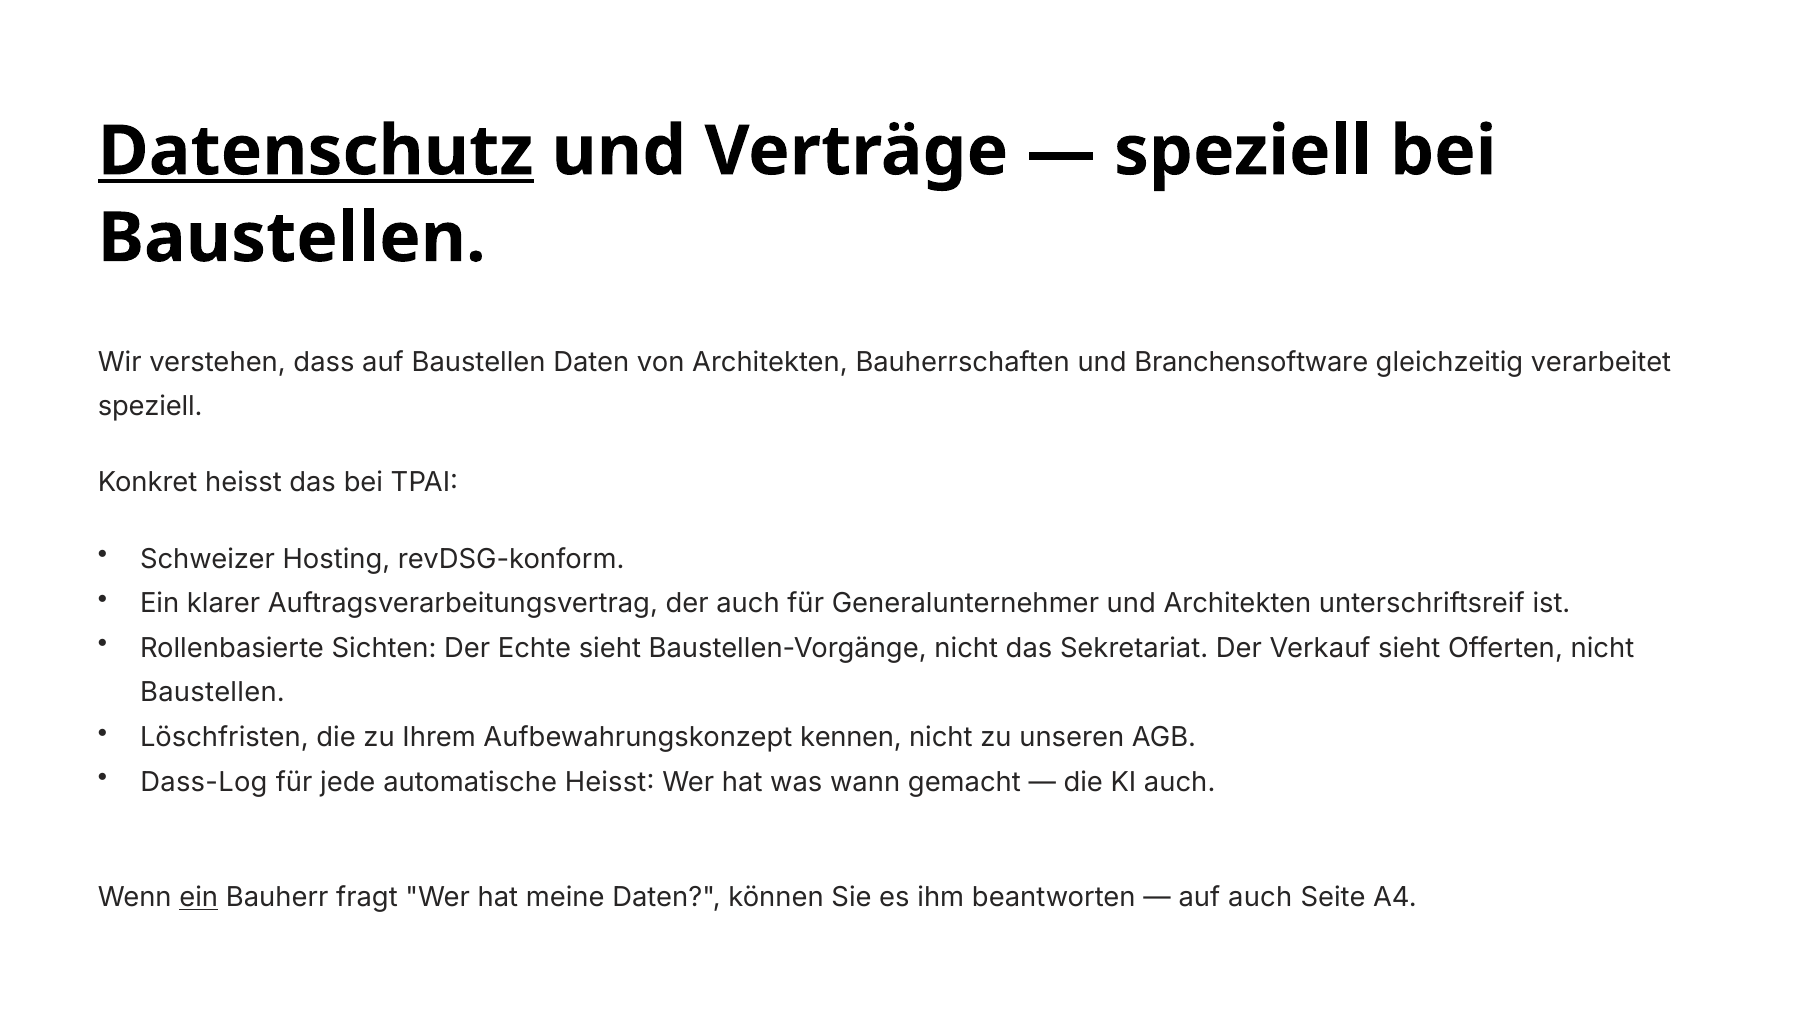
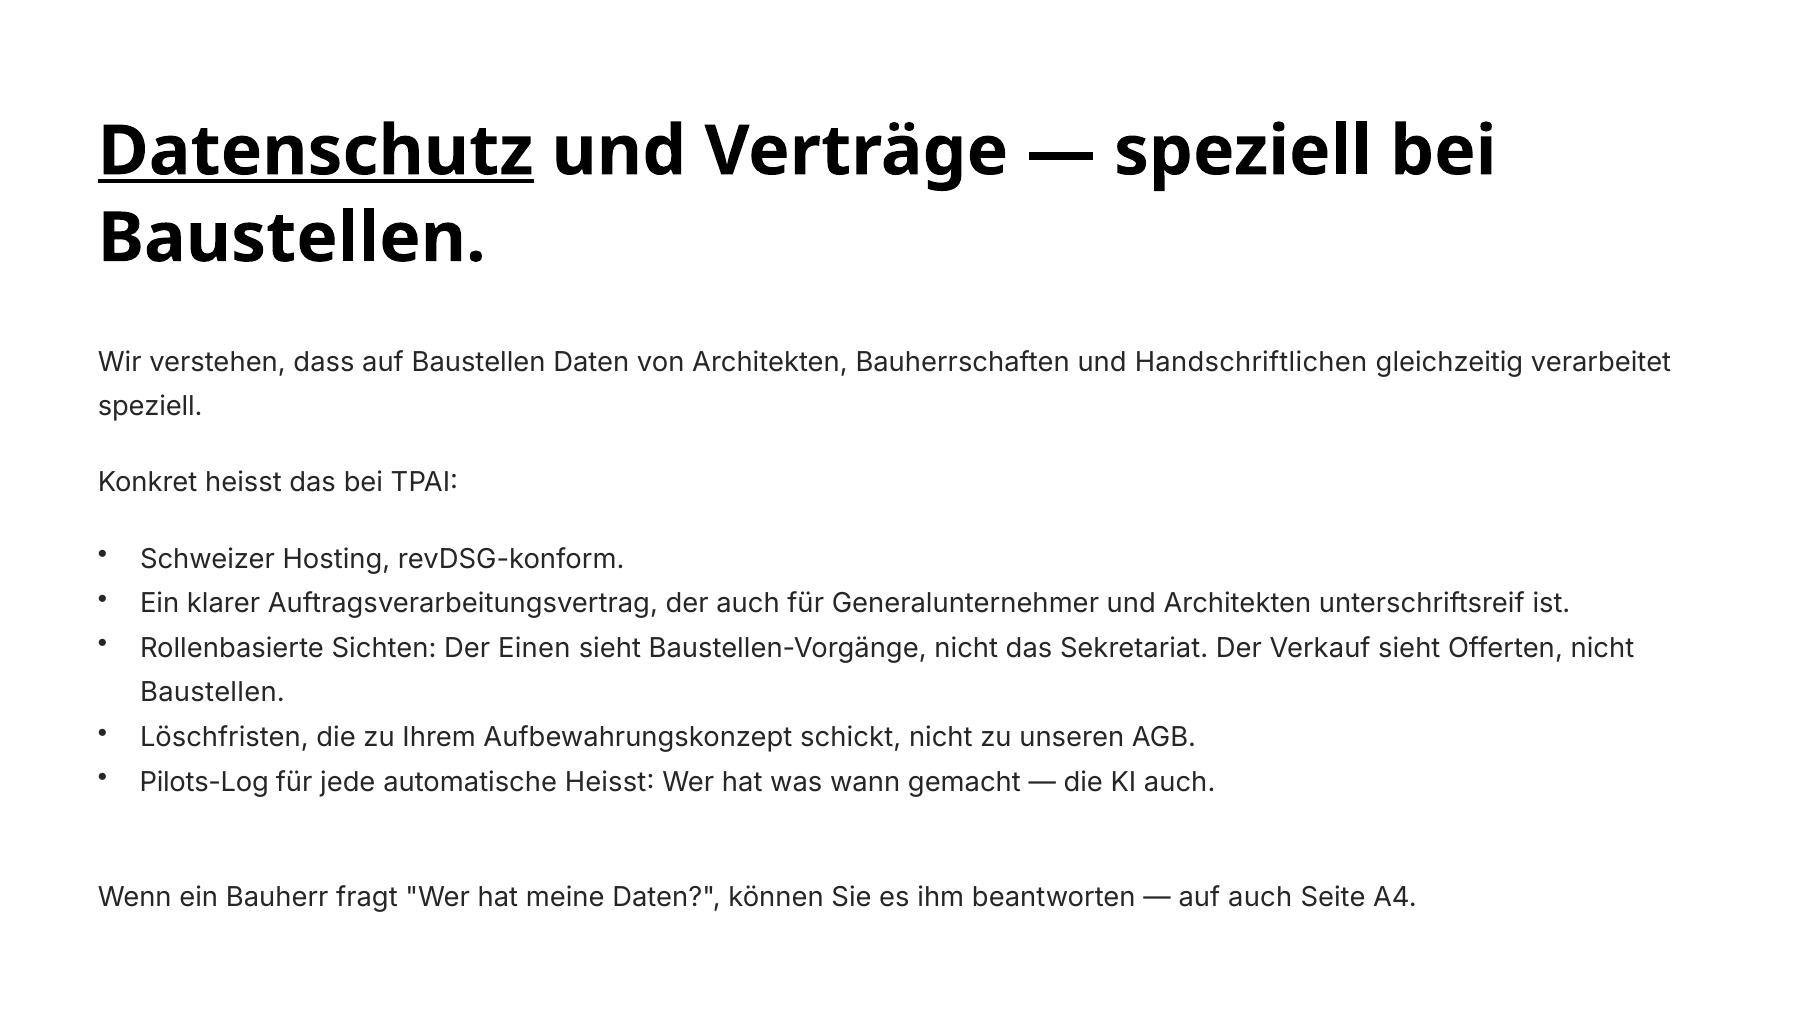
Branchensoftware: Branchensoftware -> Handschriftlichen
Echte: Echte -> Einen
kennen: kennen -> schickt
Dass-Log: Dass-Log -> Pilots-Log
ein at (199, 898) underline: present -> none
